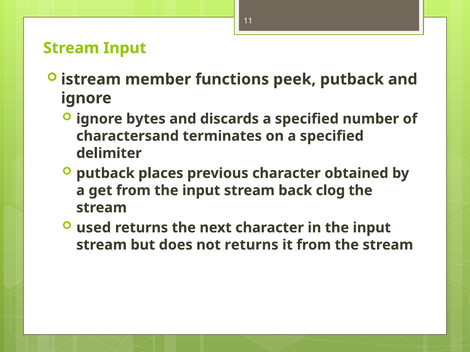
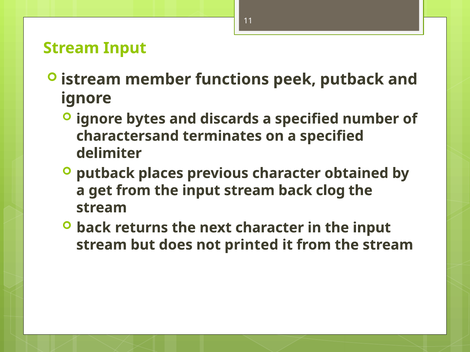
used at (94, 228): used -> back
not returns: returns -> printed
